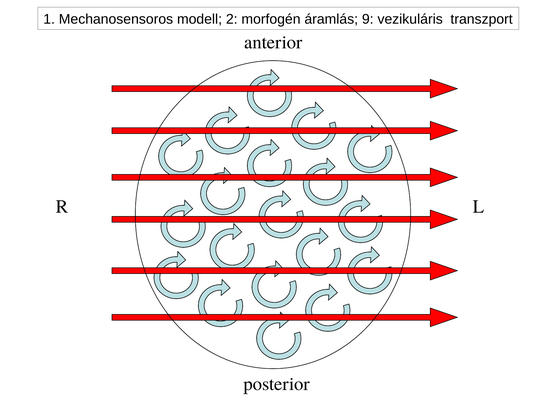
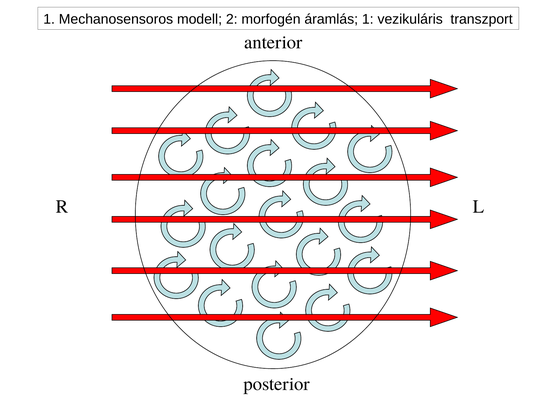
áramlás 9: 9 -> 1
